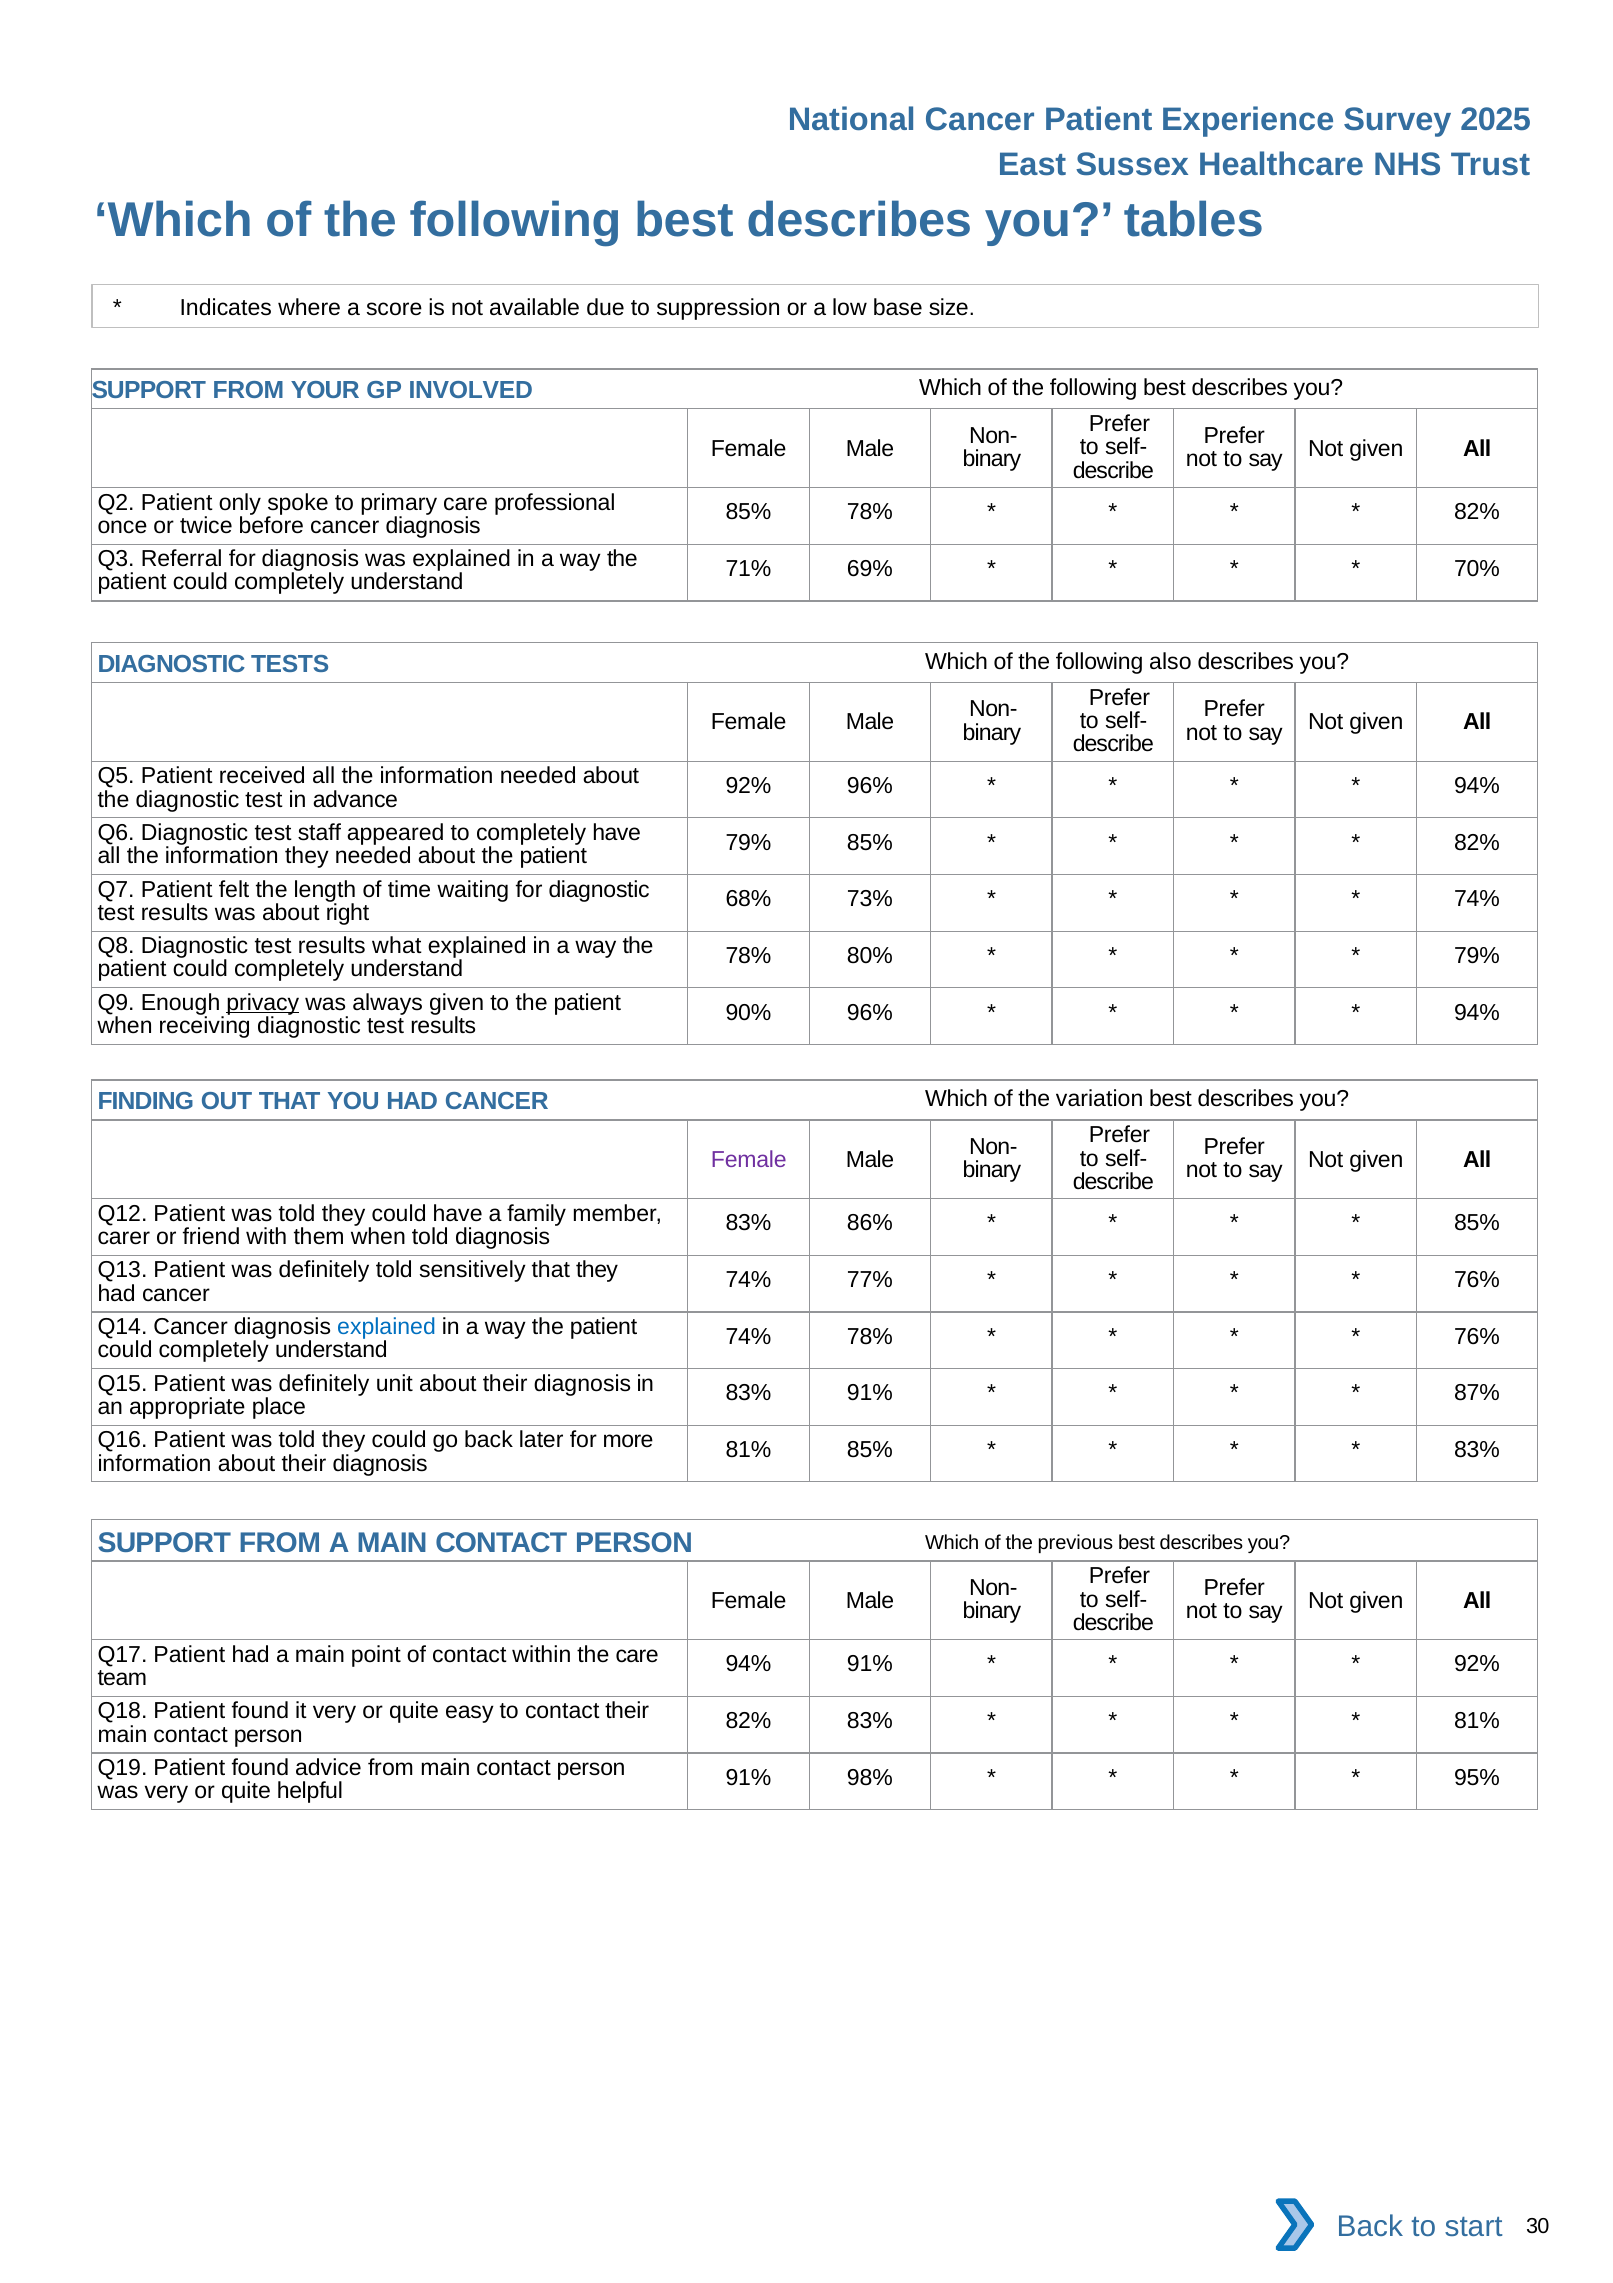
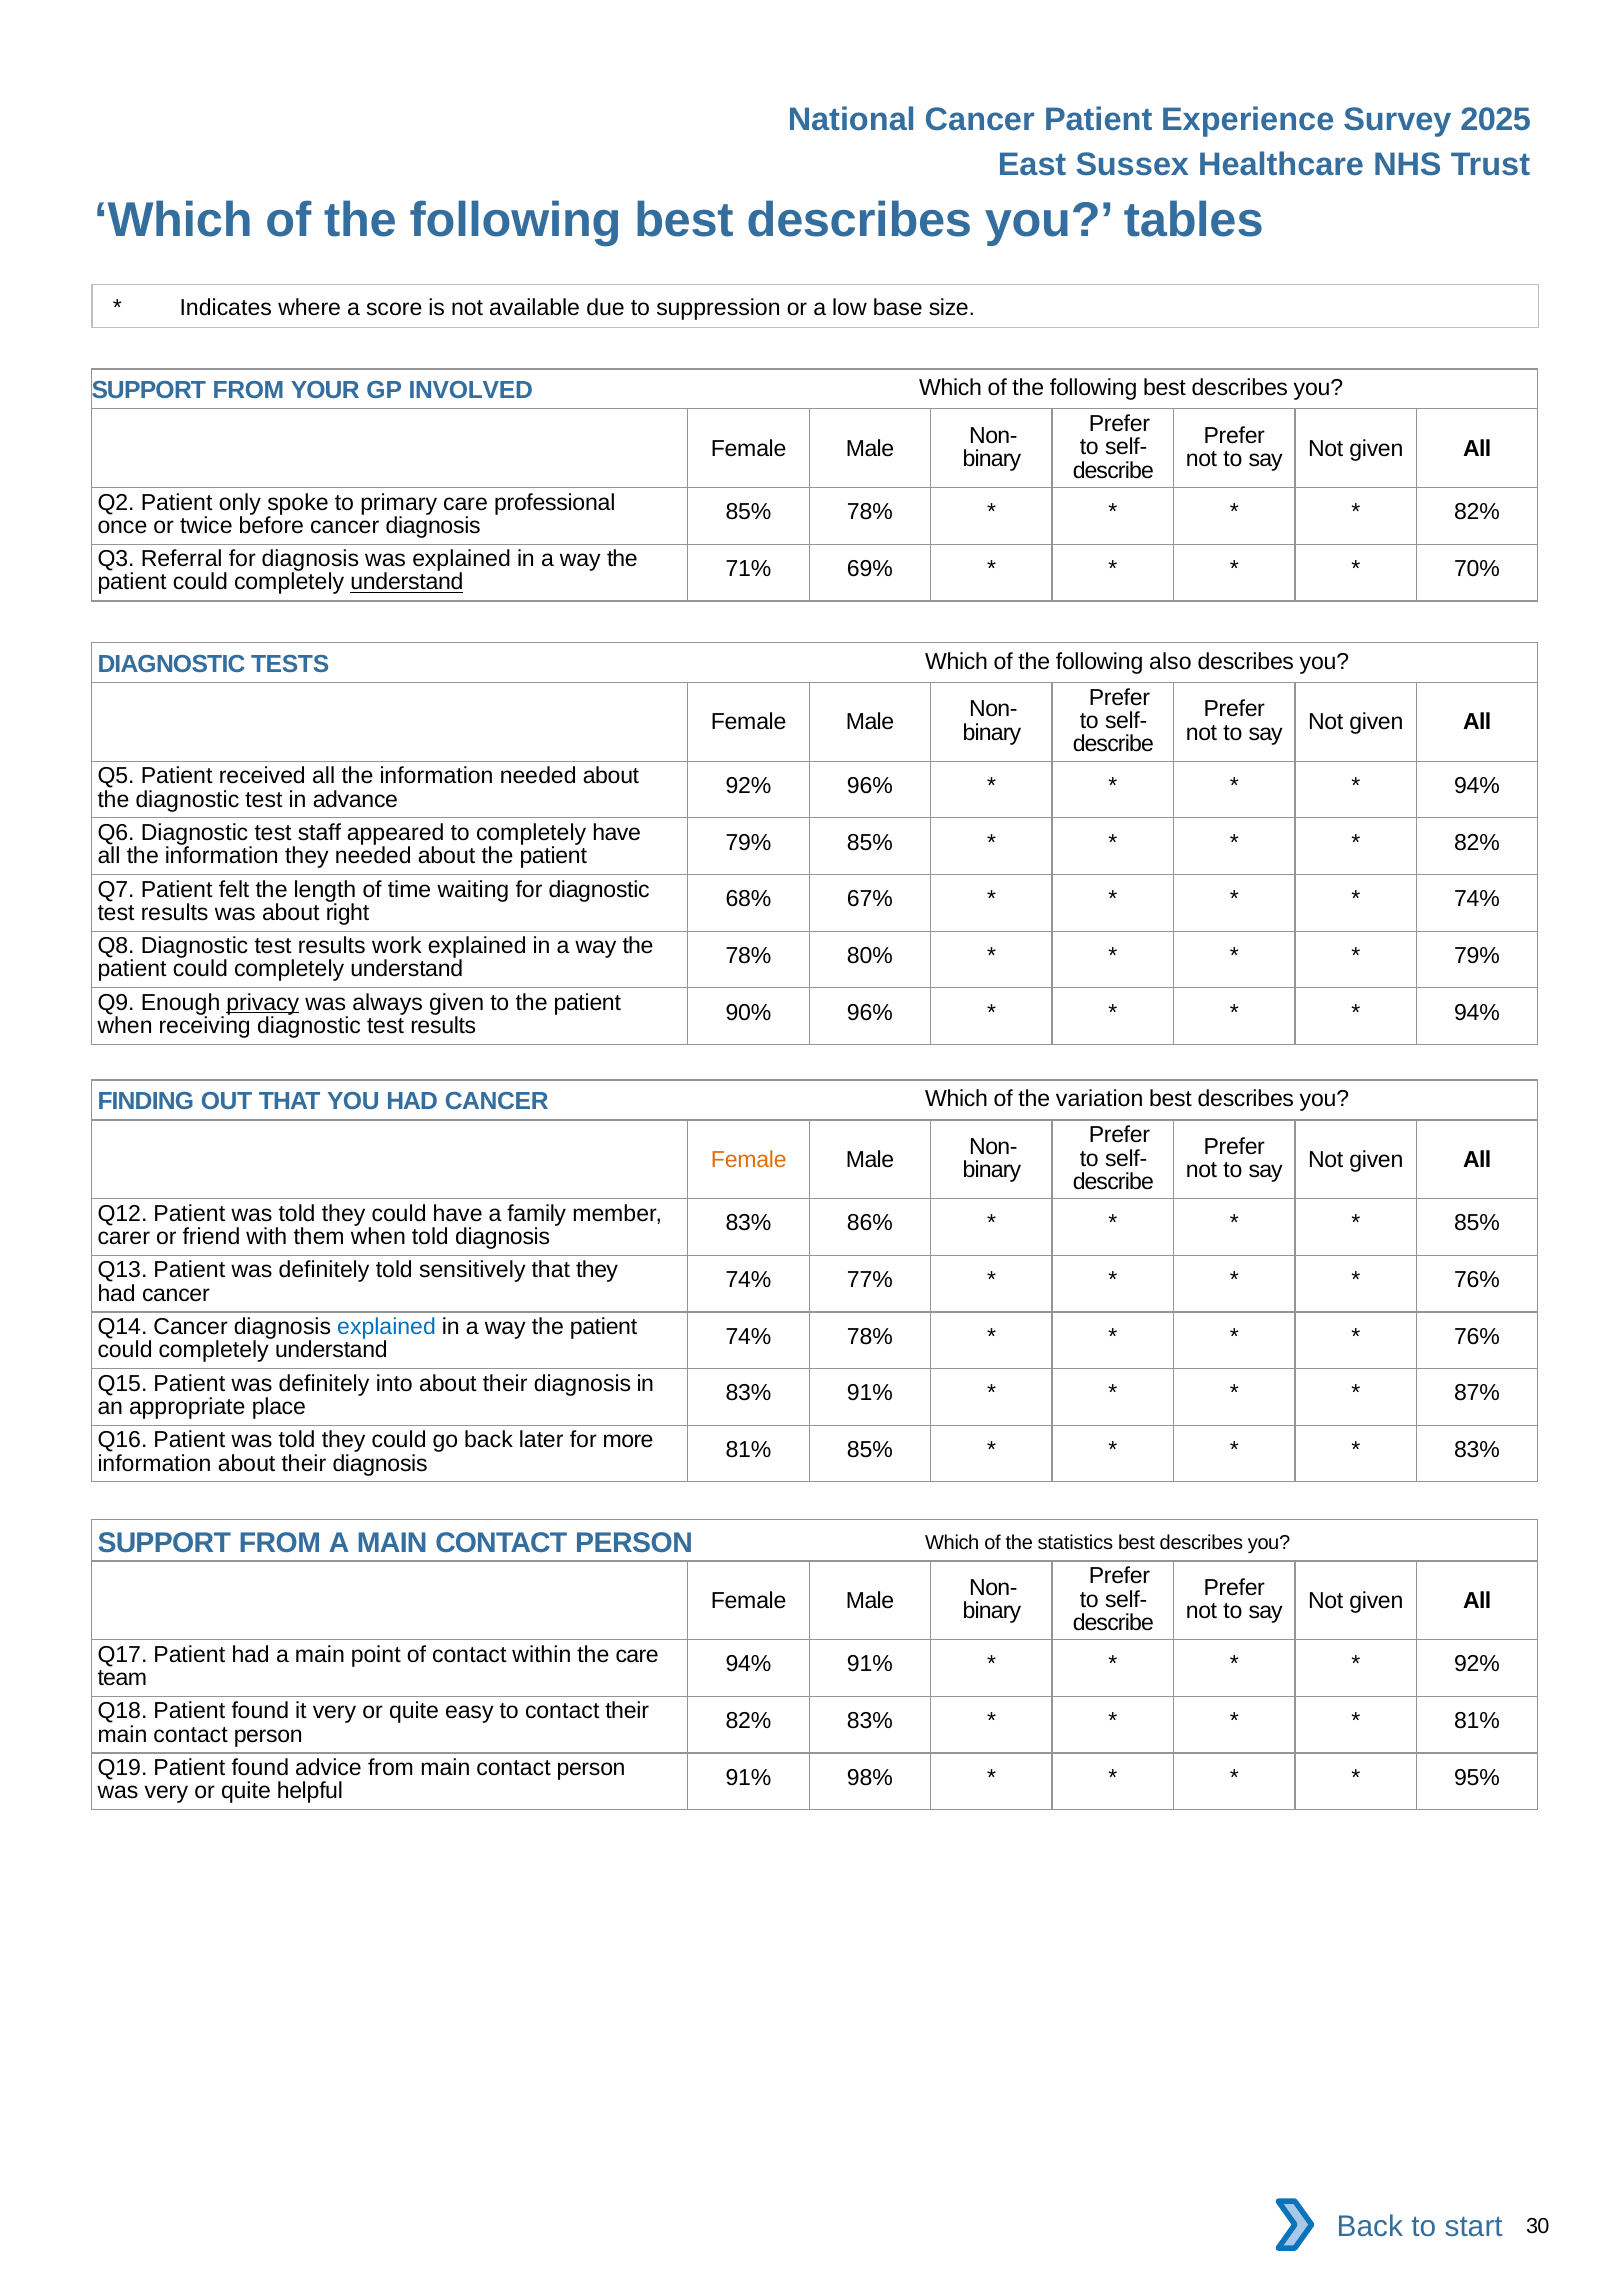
understand at (407, 582) underline: none -> present
73%: 73% -> 67%
what: what -> work
Female at (749, 1160) colour: purple -> orange
unit: unit -> into
previous: previous -> statistics
